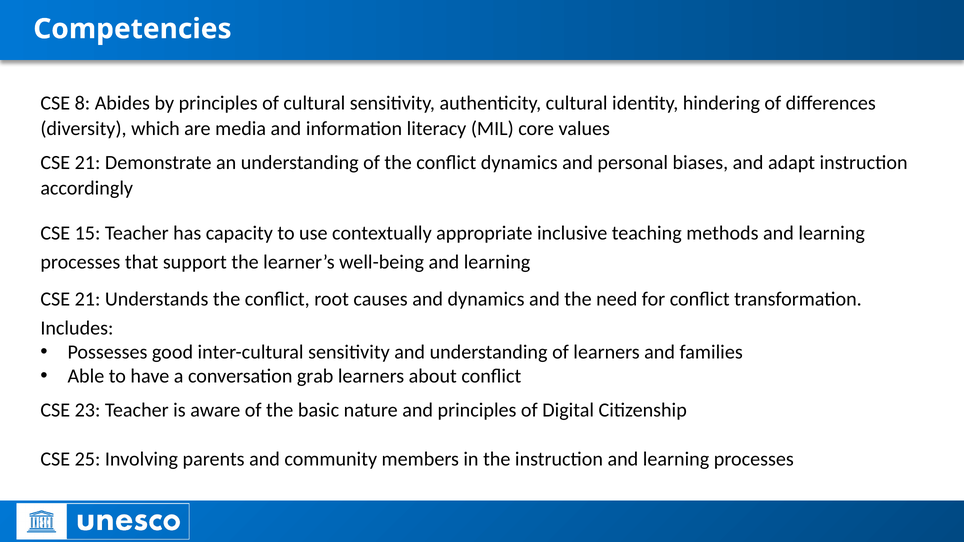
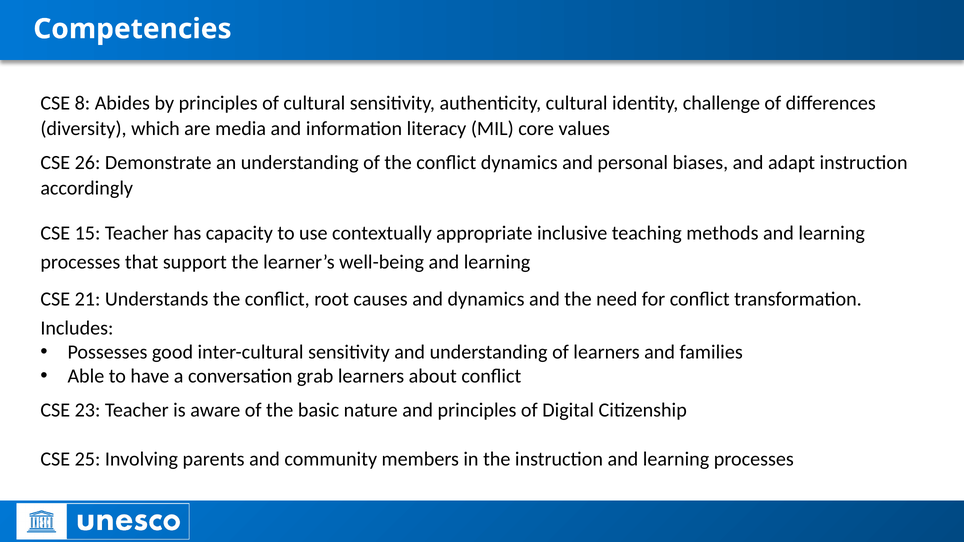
hindering: hindering -> challenge
21 at (88, 163): 21 -> 26
